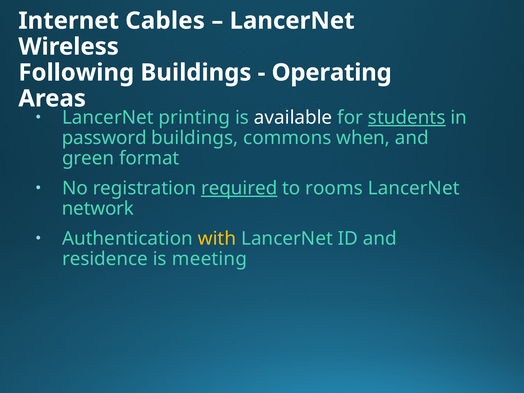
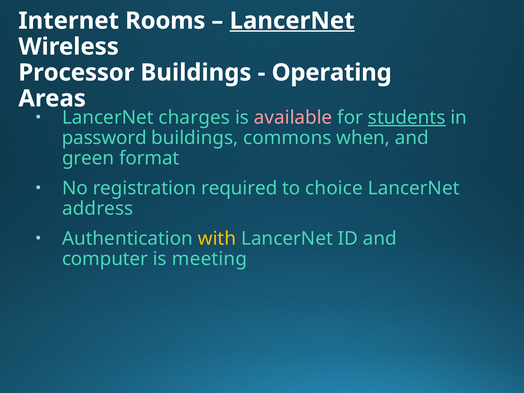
Cables: Cables -> Rooms
LancerNet at (292, 21) underline: none -> present
Following: Following -> Processor
printing: printing -> charges
available colour: white -> pink
required underline: present -> none
rooms: rooms -> choice
network: network -> address
residence: residence -> computer
